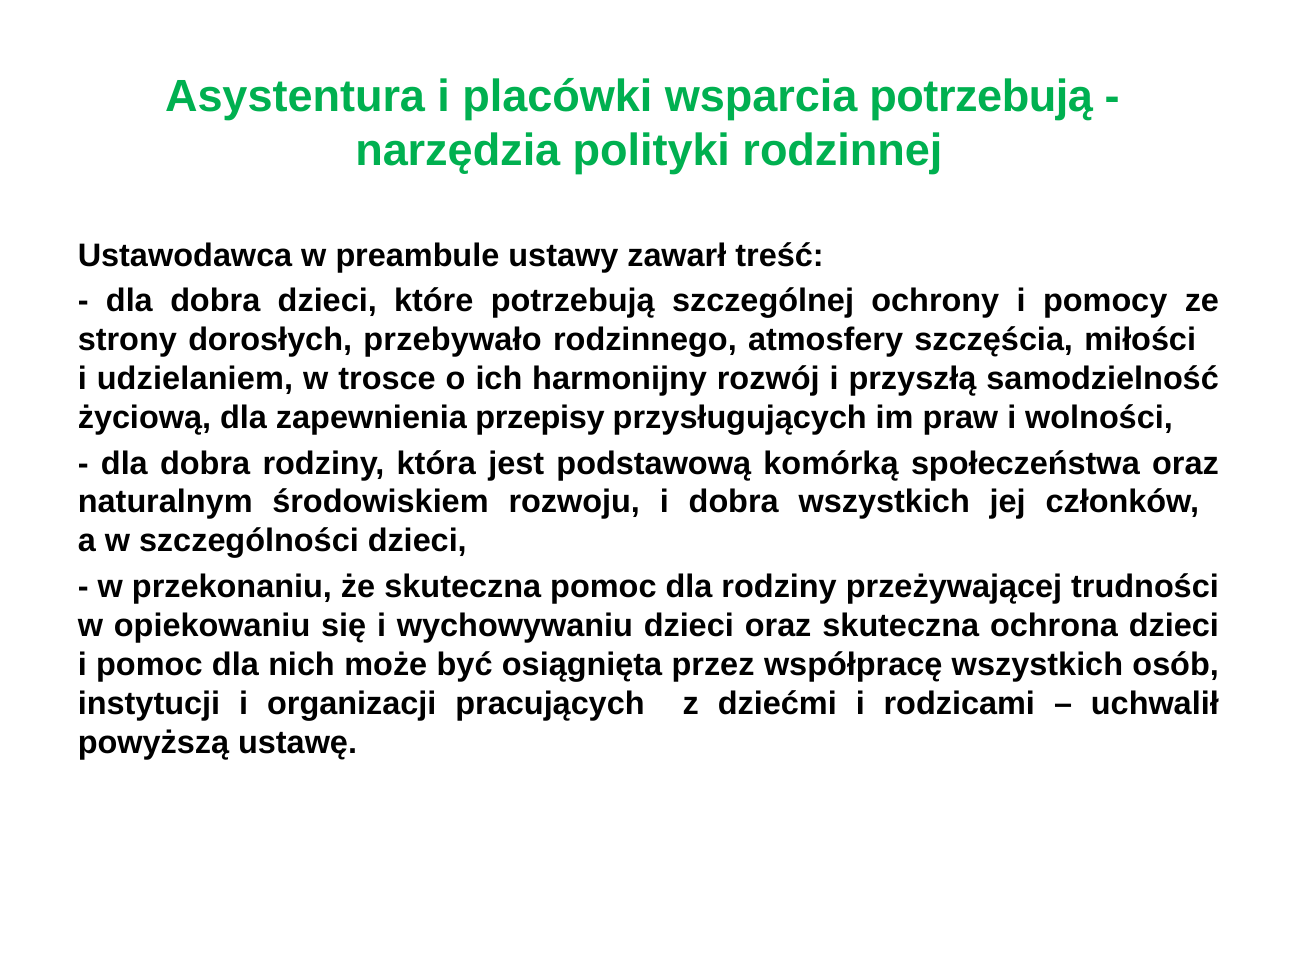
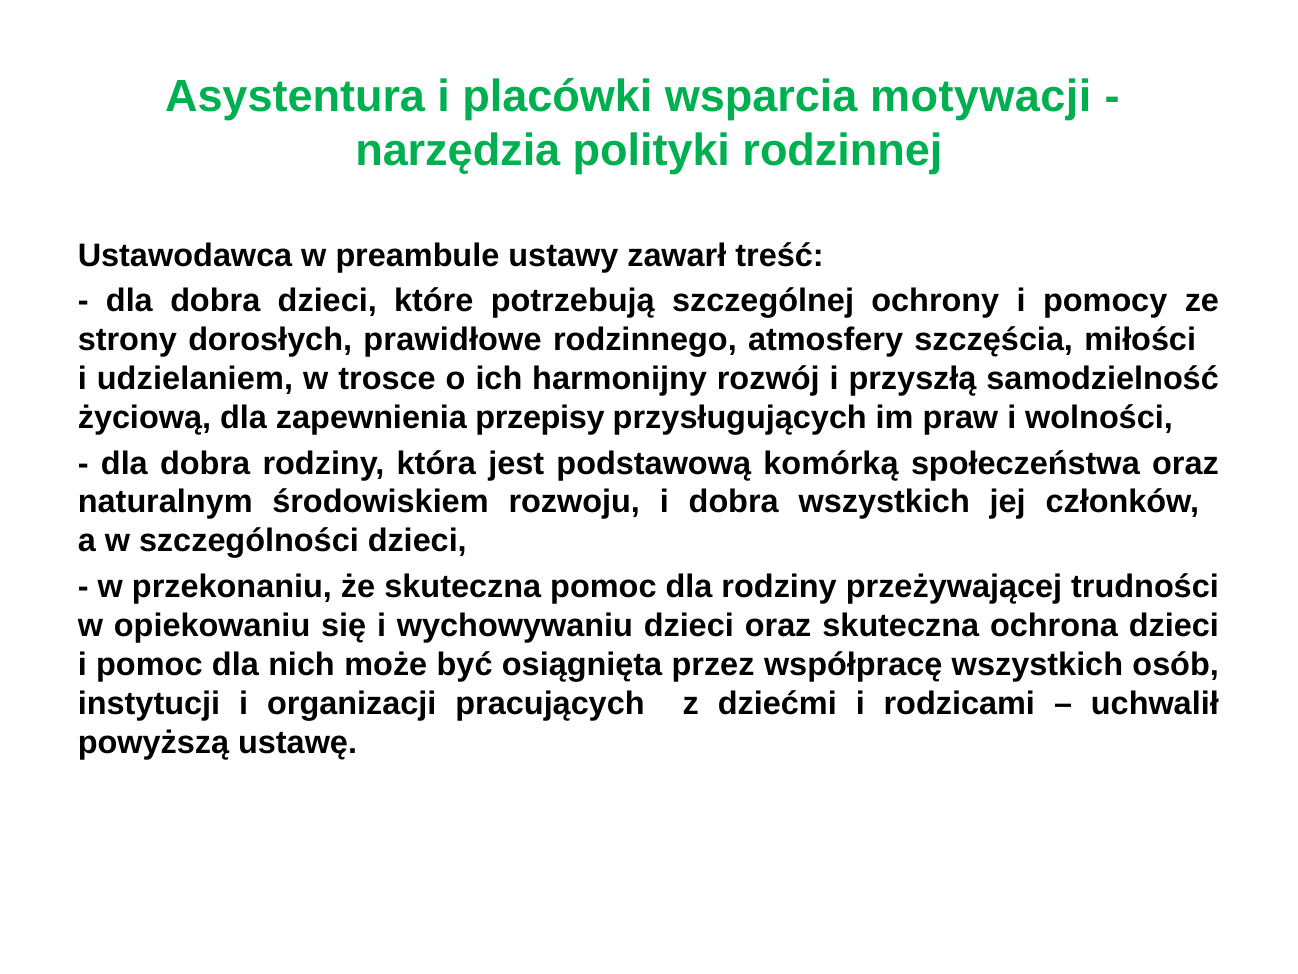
wsparcia potrzebują: potrzebują -> motywacji
przebywało: przebywało -> prawidłowe
